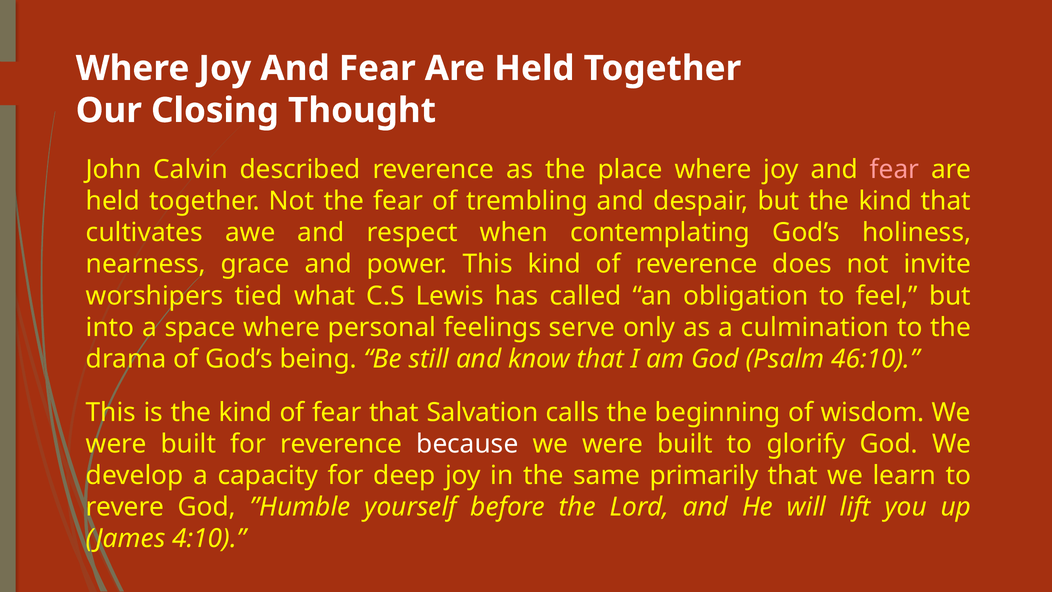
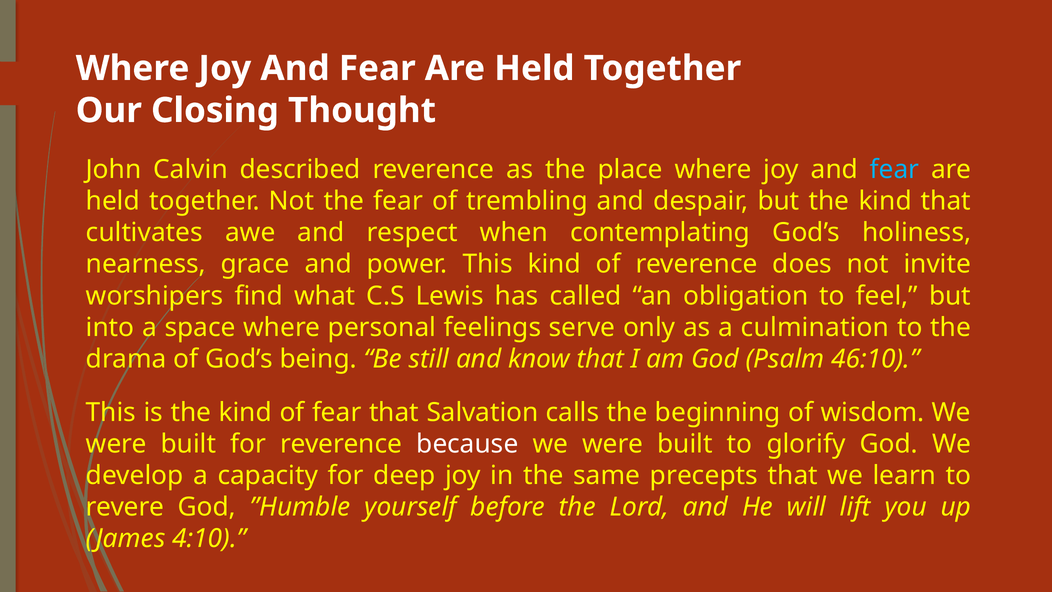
fear at (895, 169) colour: pink -> light blue
tied: tied -> find
primarily: primarily -> precepts
